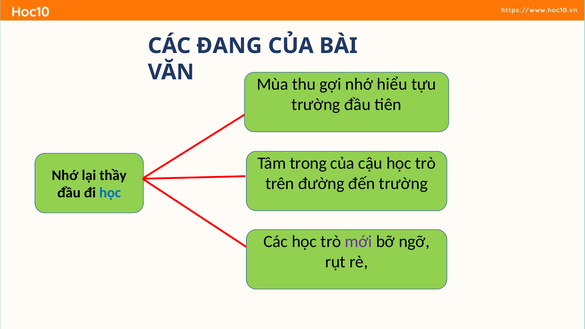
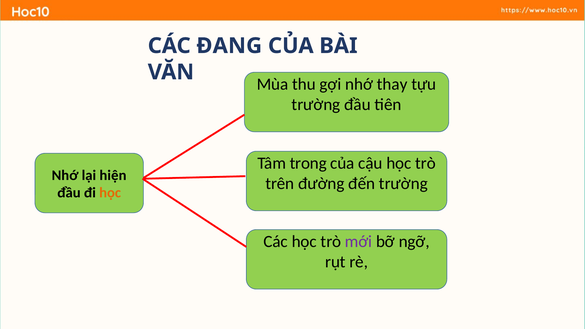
hiểu: hiểu -> thay
thầy: thầy -> hiện
học at (110, 193) colour: blue -> orange
